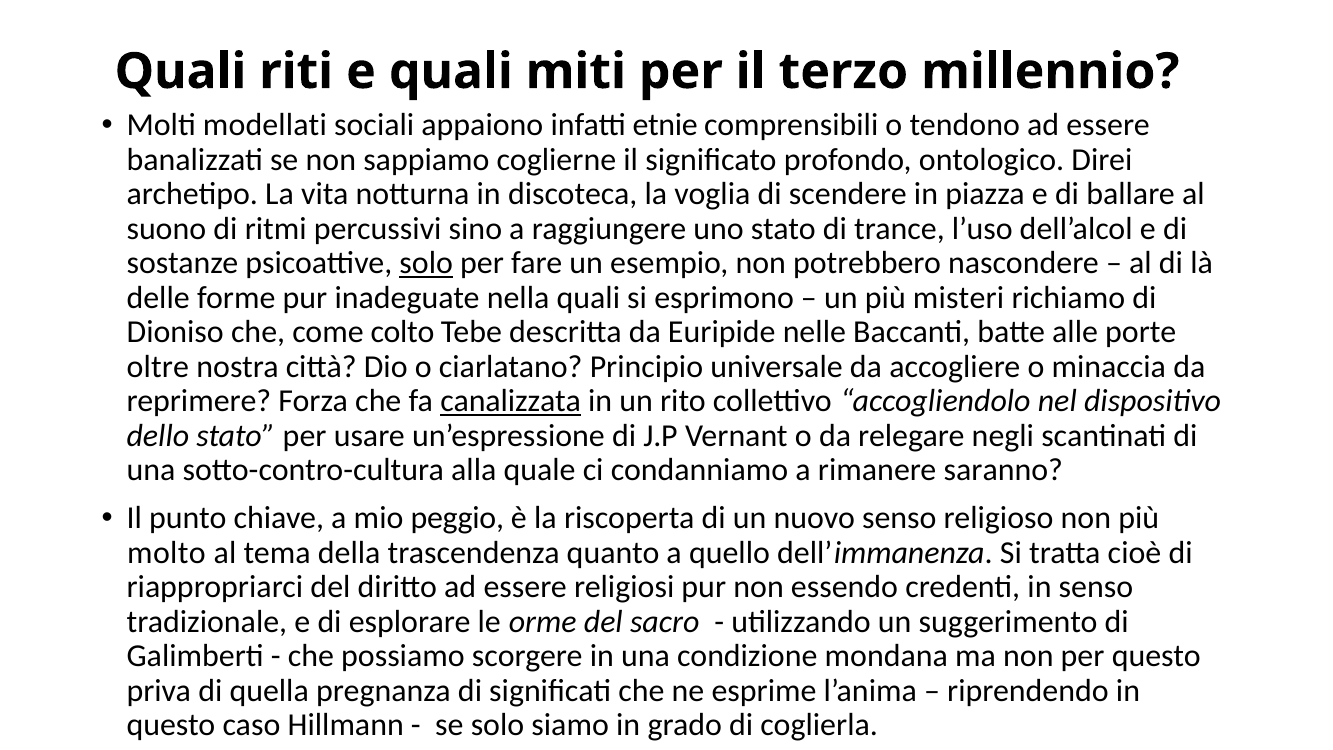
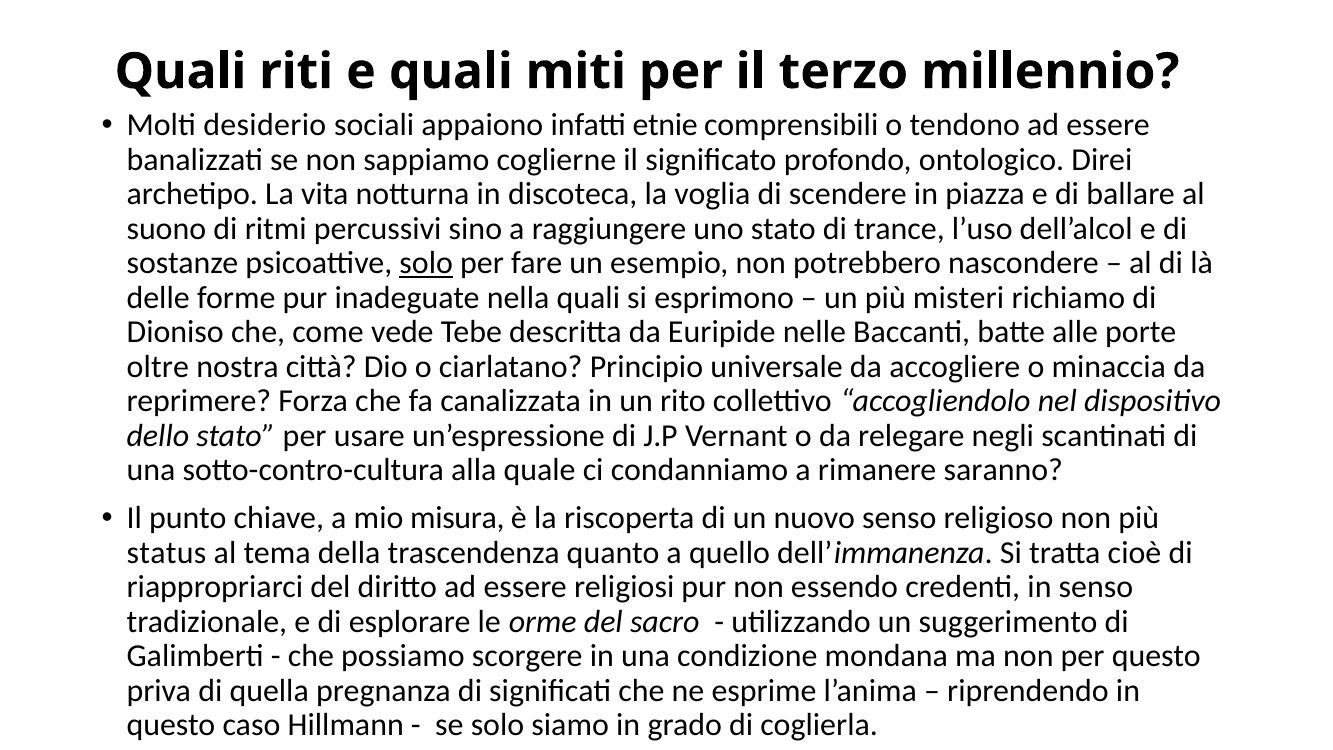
modellati: modellati -> desiderio
colto: colto -> vede
canalizzata underline: present -> none
peggio: peggio -> misura
molto: molto -> status
